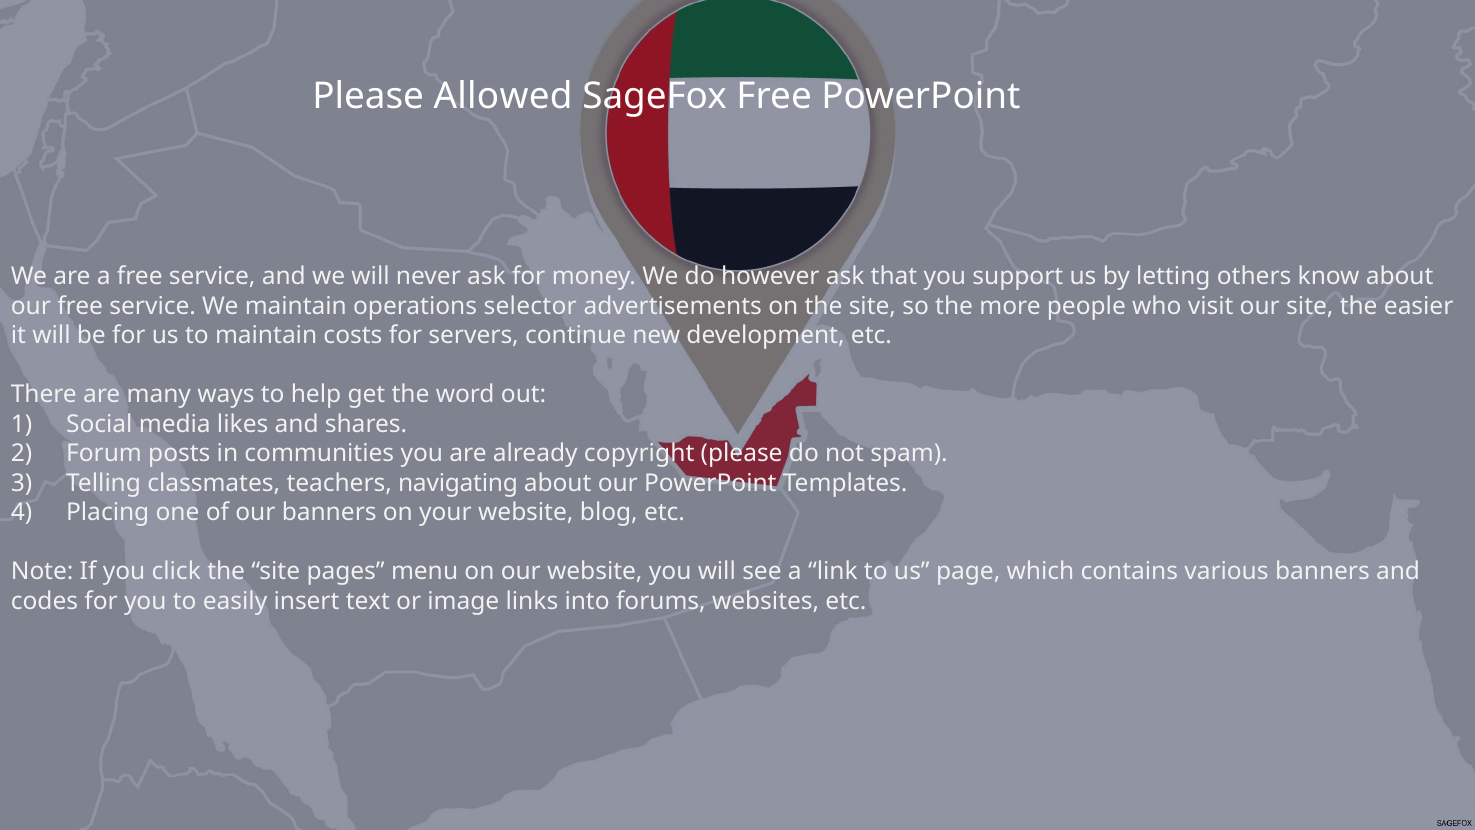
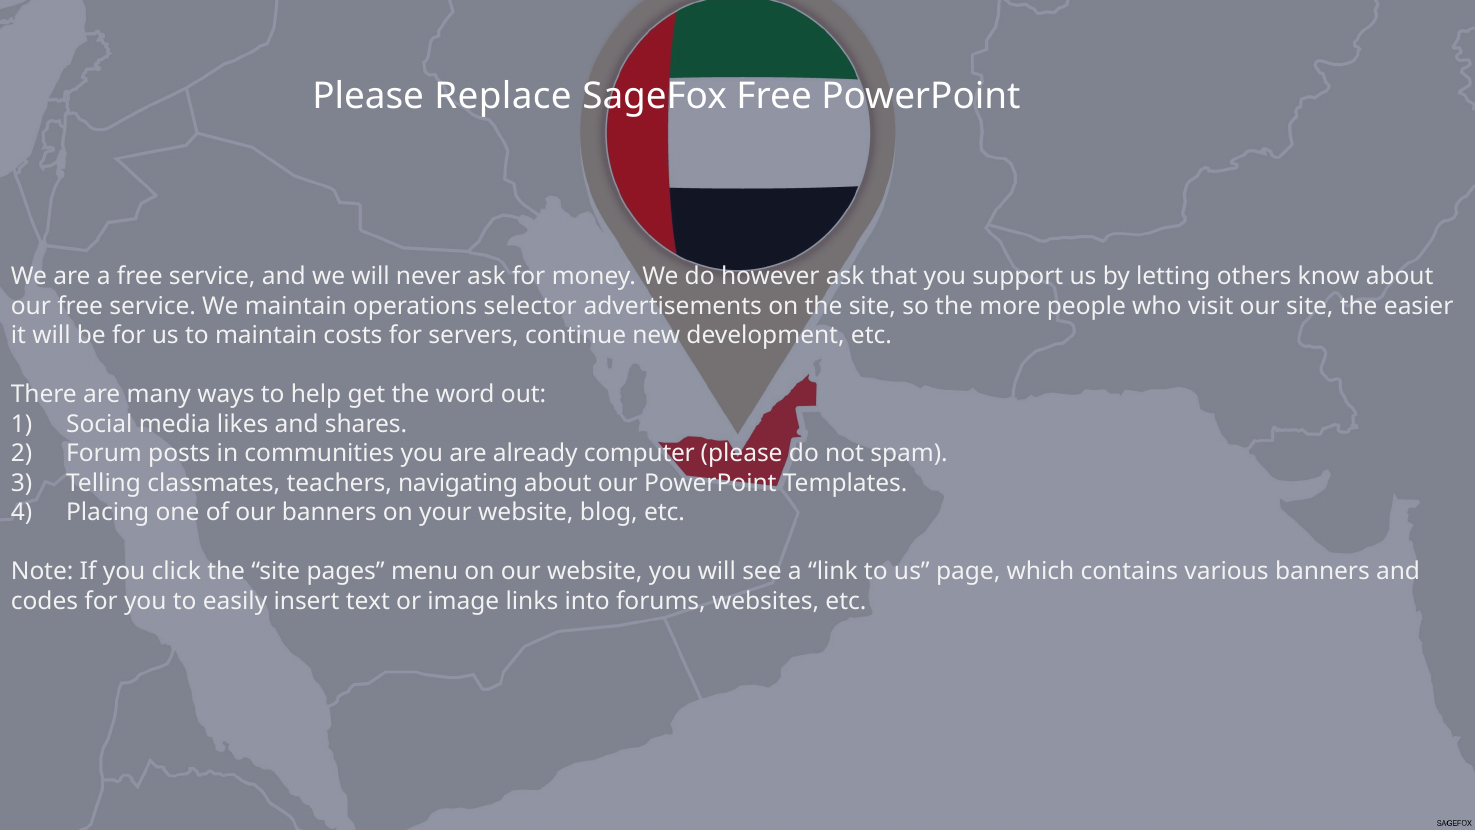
Allowed: Allowed -> Replace
copyright: copyright -> computer
